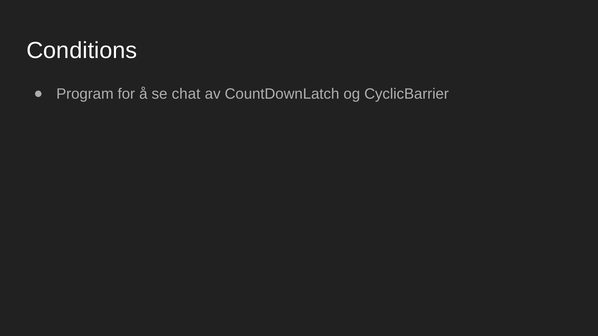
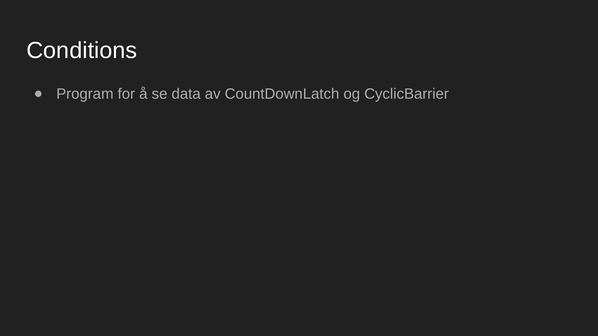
chat: chat -> data
